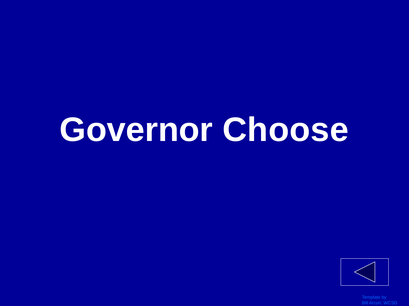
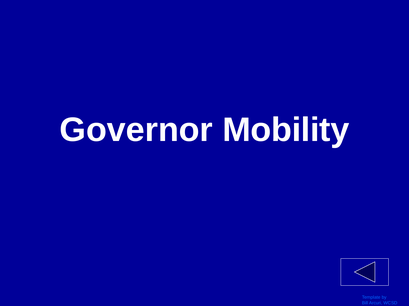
Choose: Choose -> Mobility
